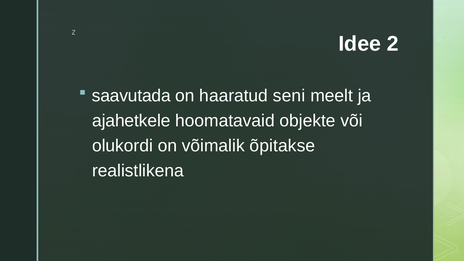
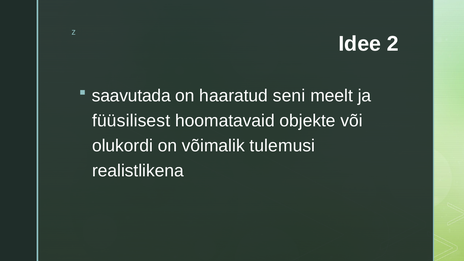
ajahetkele: ajahetkele -> füüsilisest
õpitakse: õpitakse -> tulemusi
